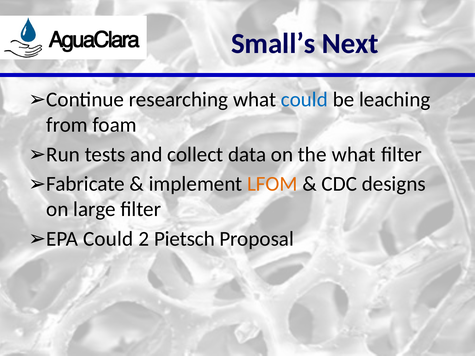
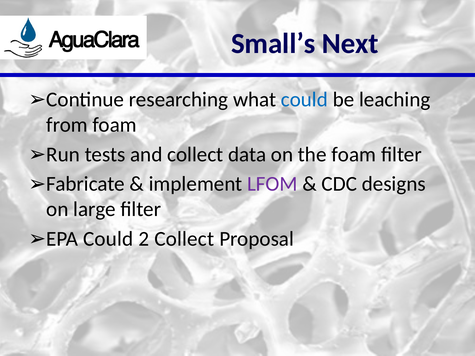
the what: what -> foam
LFOM colour: orange -> purple
2 Pietsch: Pietsch -> Collect
